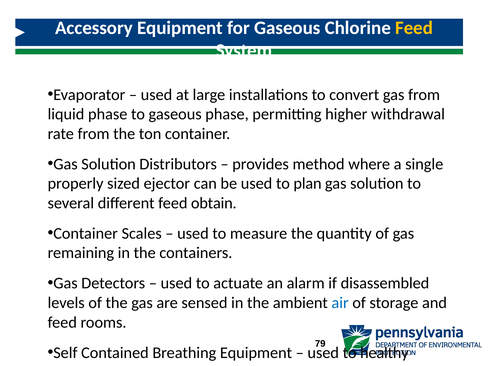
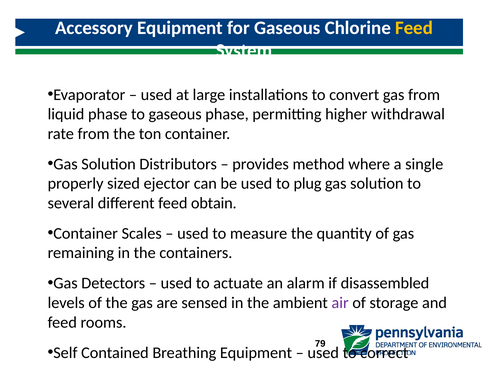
plan: plan -> plug
air colour: blue -> purple
healthy: healthy -> correct
